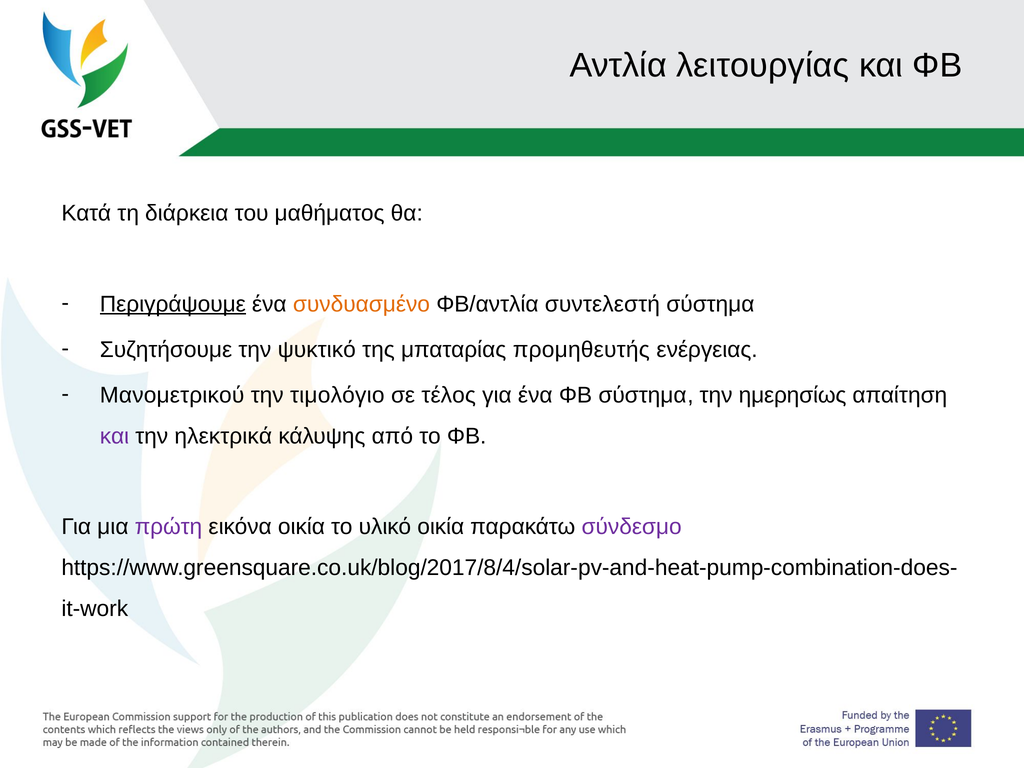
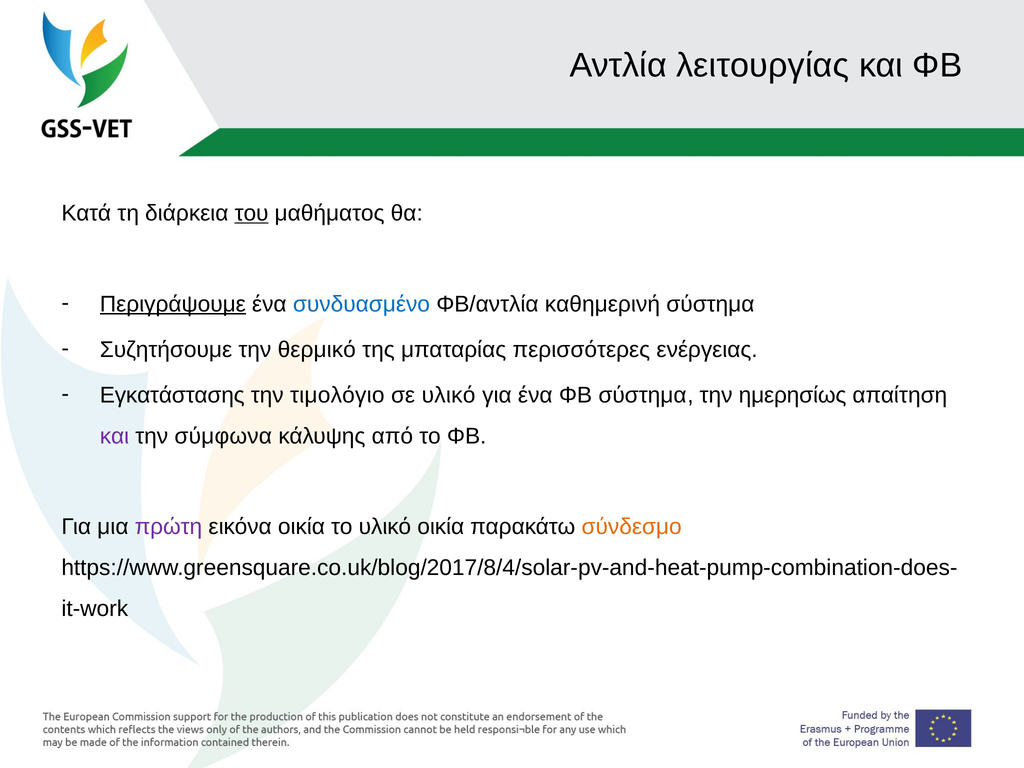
του underline: none -> present
συνδυασμένο colour: orange -> blue
συντελεστή: συντελεστή -> καθημερινή
ψυκτικό: ψυκτικό -> θερμικό
προμηθευτής: προμηθευτής -> περισσότερες
Μανομετρικού: Μανομετρικού -> Εγκατάστασης
σε τέλος: τέλος -> υλικό
ηλεκτρικά: ηλεκτρικά -> σύμφωνα
σύνδεσμο colour: purple -> orange
